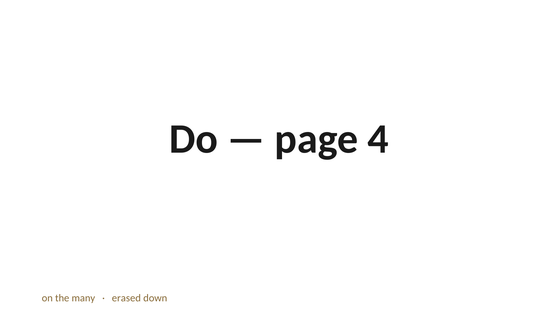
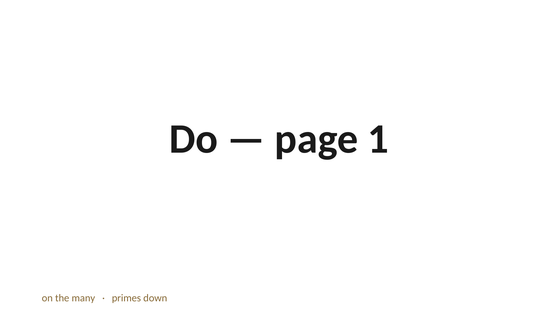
4: 4 -> 1
erased: erased -> primes
